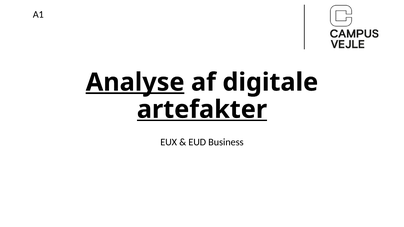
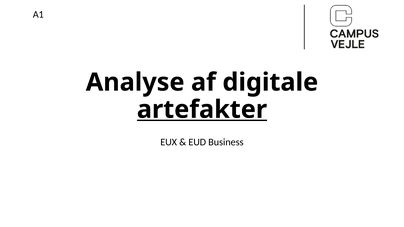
Analyse underline: present -> none
